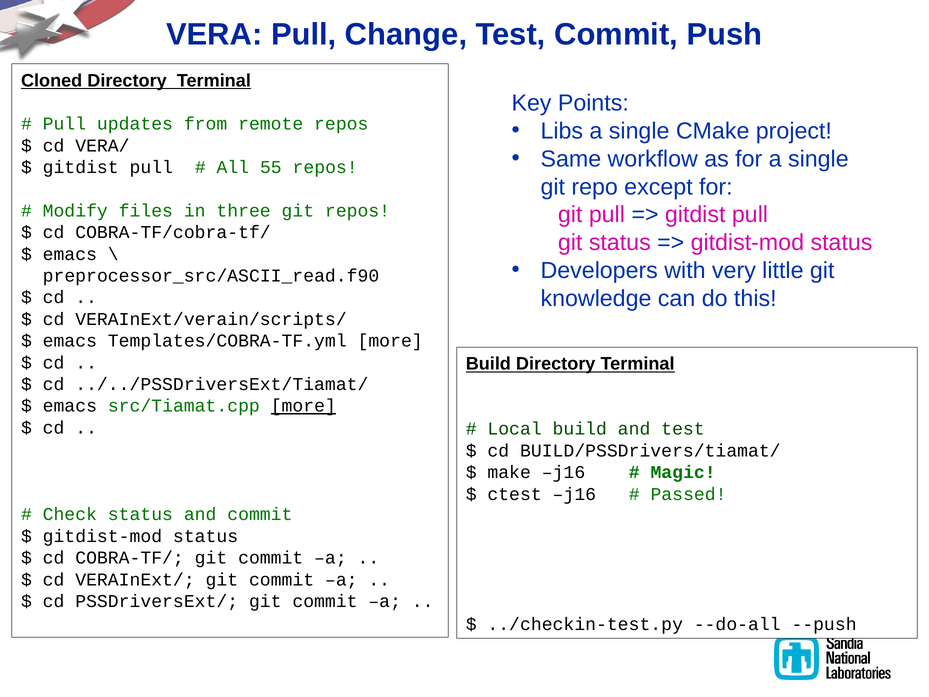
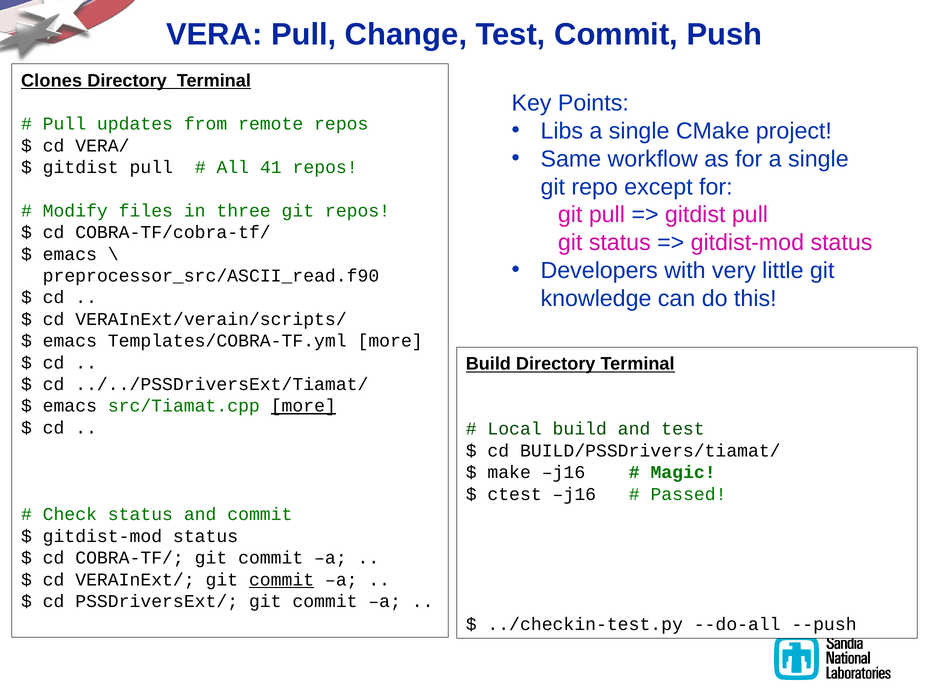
Cloned: Cloned -> Clones
55: 55 -> 41
commit at (282, 579) underline: none -> present
